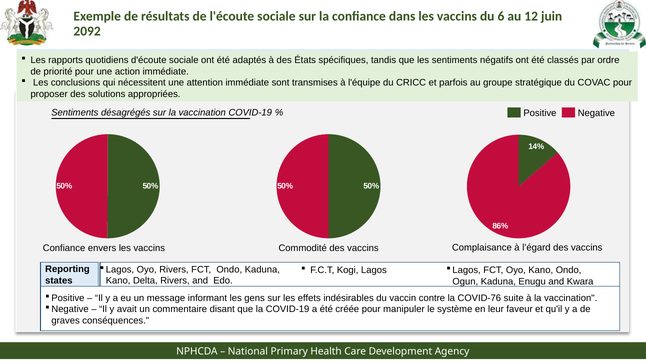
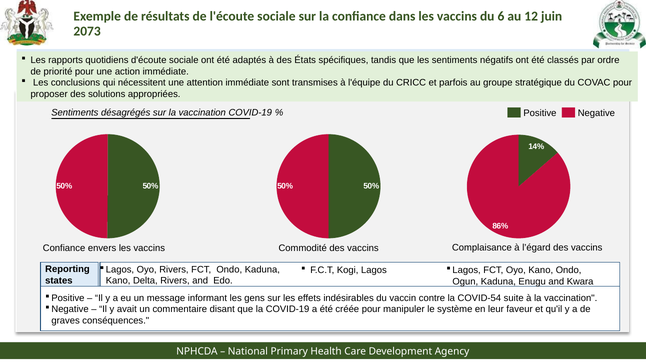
2092: 2092 -> 2073
COVID-76: COVID-76 -> COVID-54
